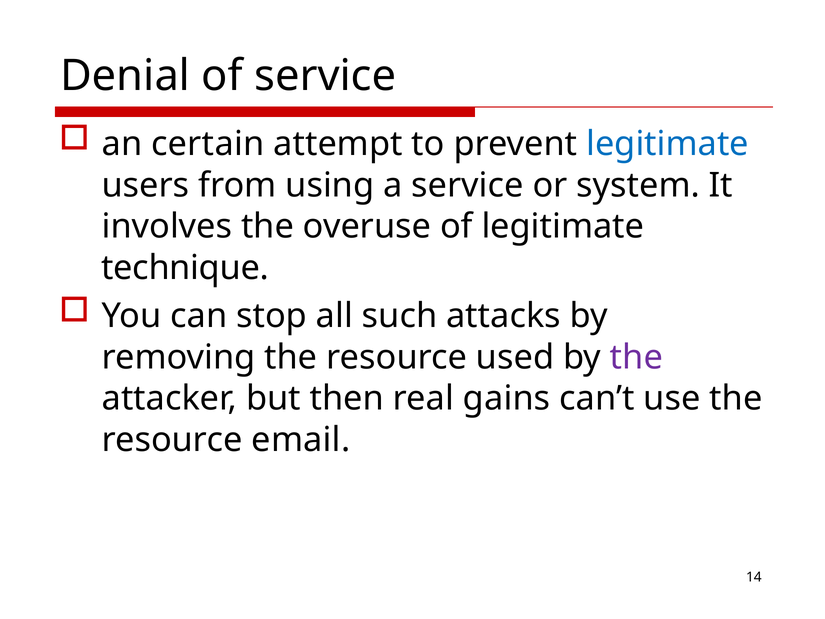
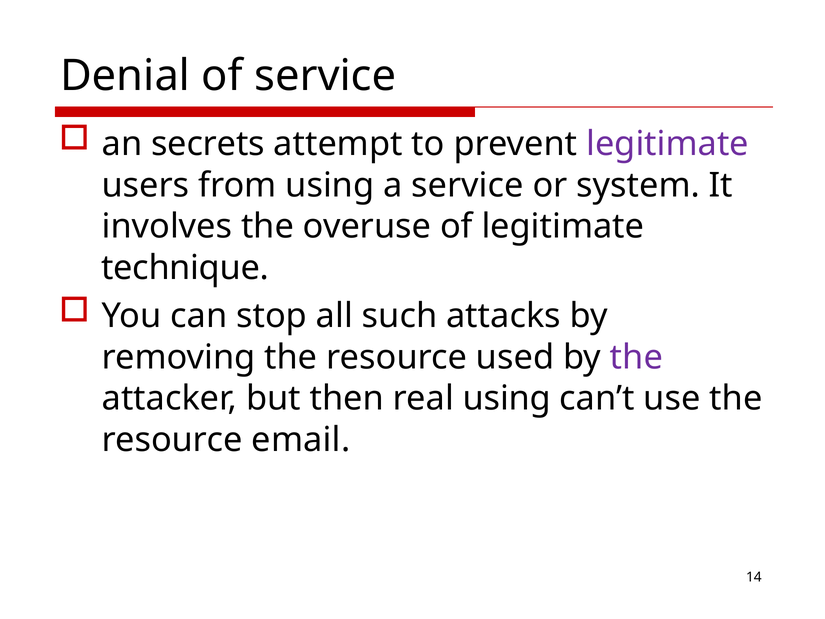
certain: certain -> secrets
legitimate at (668, 144) colour: blue -> purple
real gains: gains -> using
